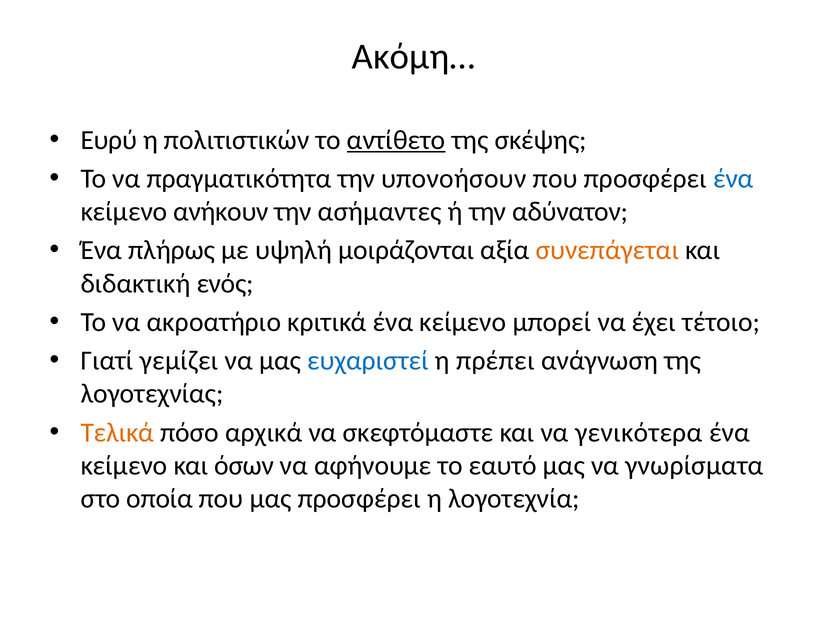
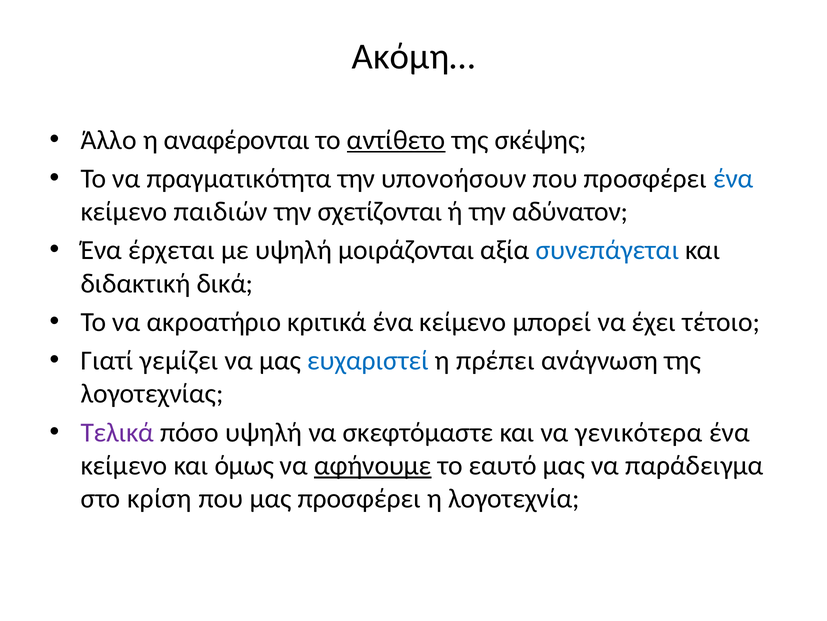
Ευρύ: Ευρύ -> Άλλο
πολιτιστικών: πολιτιστικών -> αναφέρονται
ανήκουν: ανήκουν -> παιδιών
ασήμαντες: ασήμαντες -> σχετίζονται
πλήρως: πλήρως -> έρχεται
συνεπάγεται colour: orange -> blue
ενός: ενός -> δικά
Τελικά colour: orange -> purple
πόσο αρχικά: αρχικά -> υψηλή
όσων: όσων -> όμως
αφήνουμε underline: none -> present
γνωρίσματα: γνωρίσματα -> παράδειγμα
οποία: οποία -> κρίση
